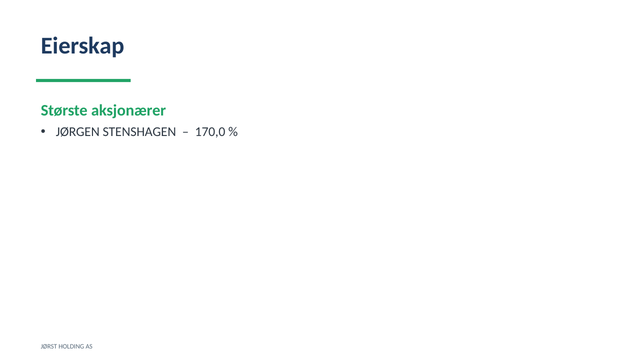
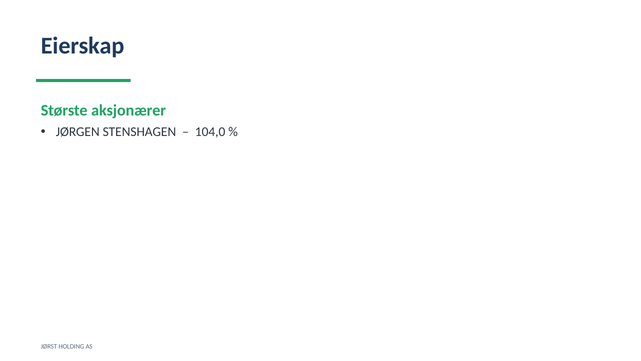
170,0: 170,0 -> 104,0
